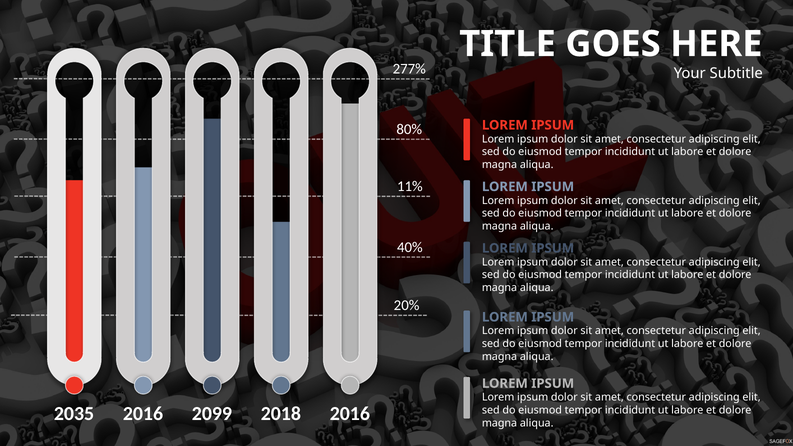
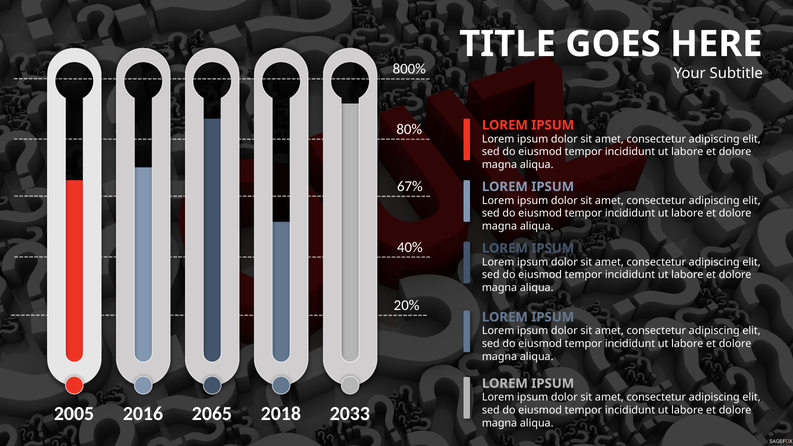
277%: 277% -> 800%
11%: 11% -> 67%
2035: 2035 -> 2005
2099: 2099 -> 2065
2018 2016: 2016 -> 2033
